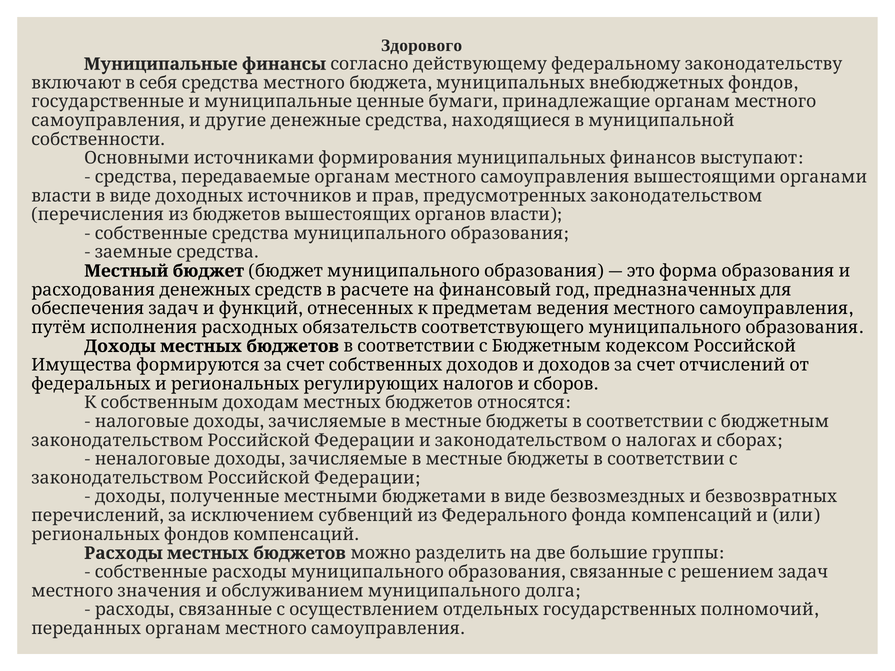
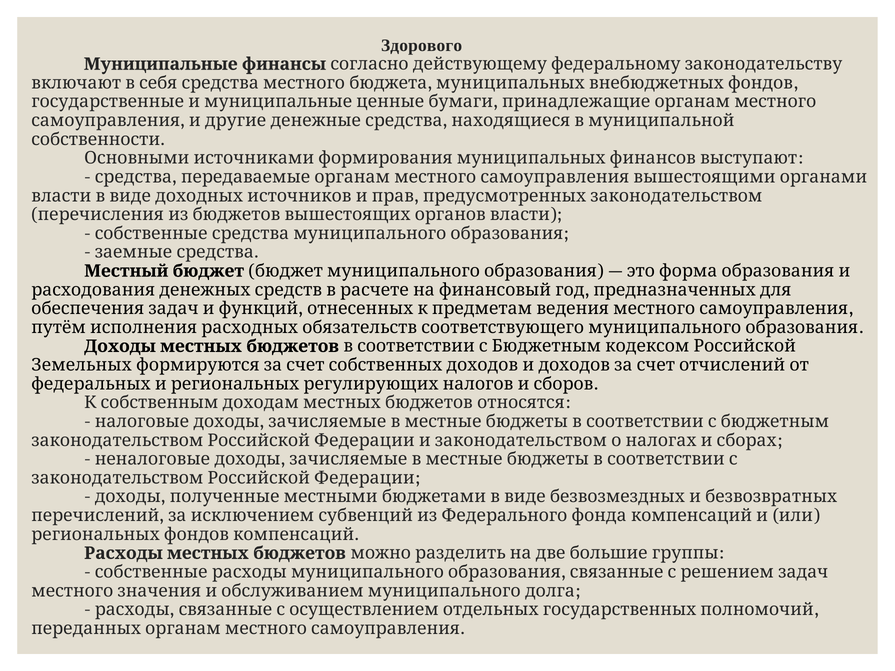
Имущества: Имущества -> Земельных
